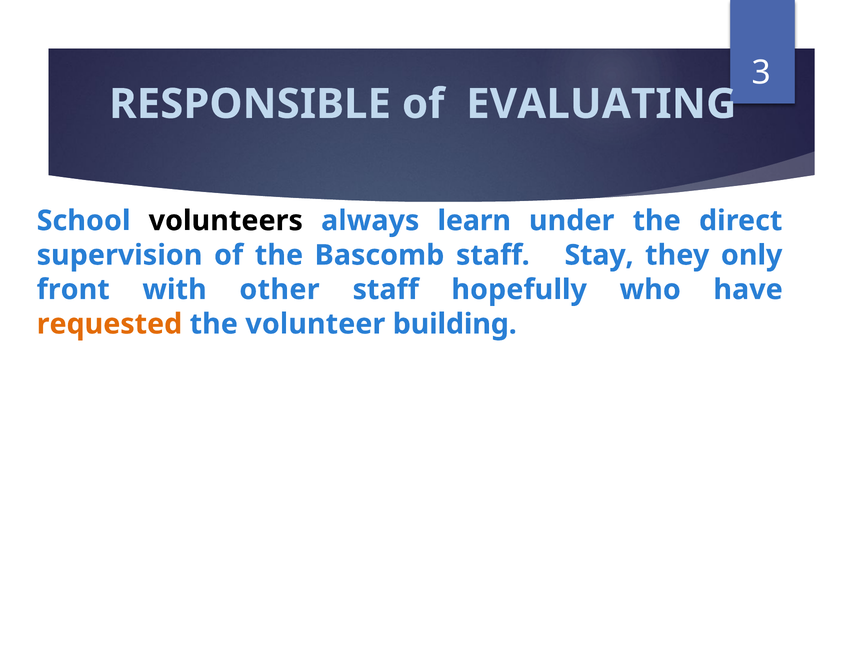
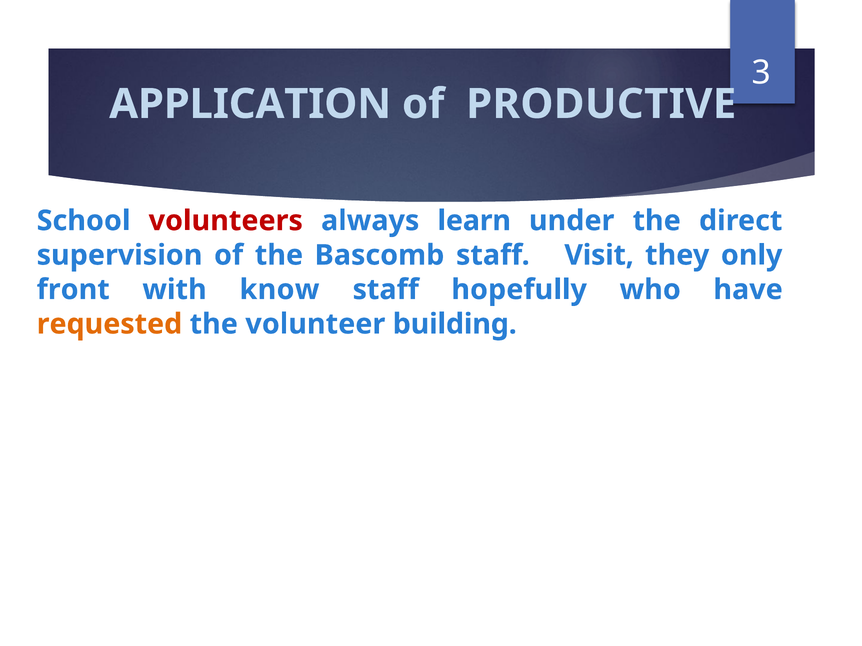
RESPONSIBLE: RESPONSIBLE -> APPLICATION
EVALUATING: EVALUATING -> PRODUCTIVE
volunteers colour: black -> red
Stay: Stay -> Visit
other: other -> know
